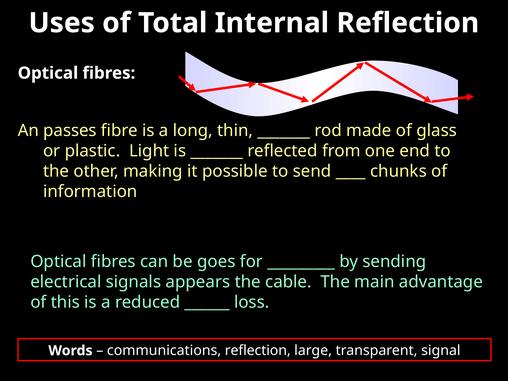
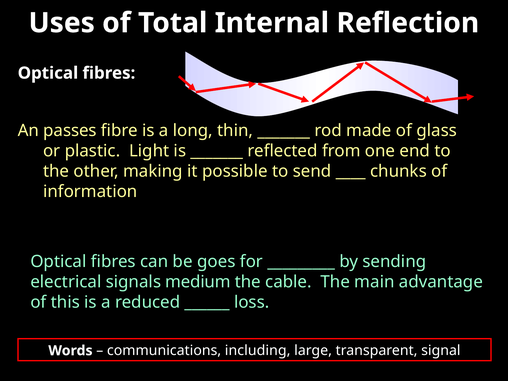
appears: appears -> medium
communications reflection: reflection -> including
